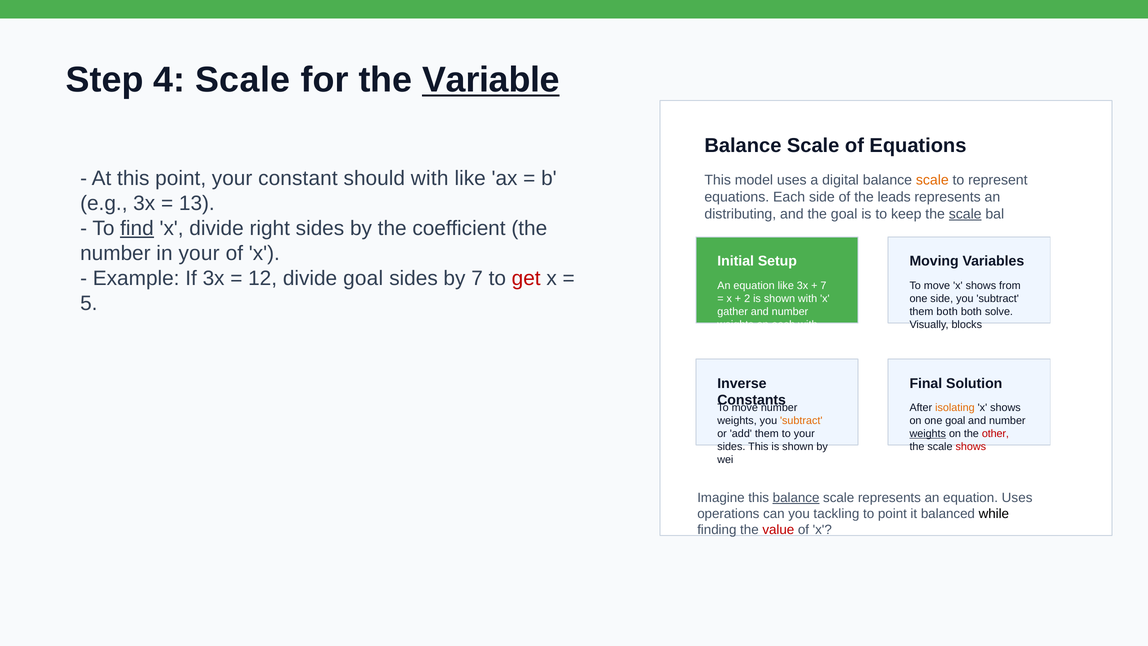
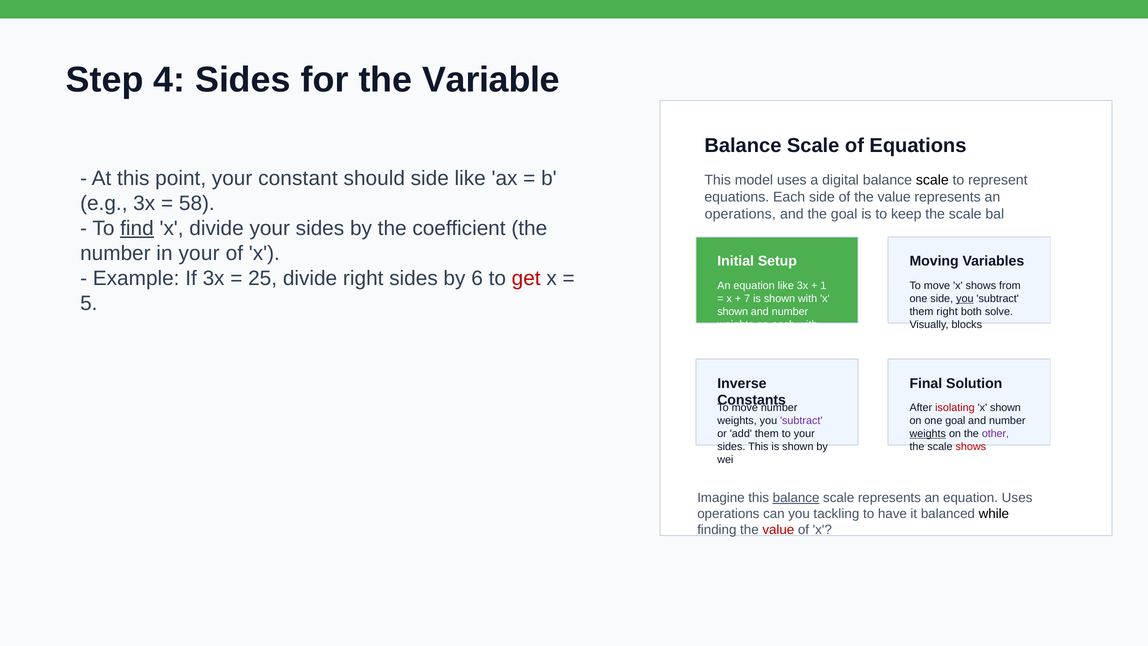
4 Scale: Scale -> Sides
Variable underline: present -> none
should with: with -> side
scale at (932, 180) colour: orange -> black
of the leads: leads -> value
13: 13 -> 58
distributing at (740, 214): distributing -> operations
scale at (965, 214) underline: present -> none
divide right: right -> your
12: 12 -> 25
divide goal: goal -> right
by 7: 7 -> 6
7 at (823, 286): 7 -> 1
2: 2 -> 7
you at (965, 299) underline: none -> present
gather at (733, 311): gather -> shown
them both: both -> right
isolating colour: orange -> red
shows at (1005, 408): shows -> shown
subtract at (801, 420) colour: orange -> purple
other colour: red -> purple
to point: point -> have
